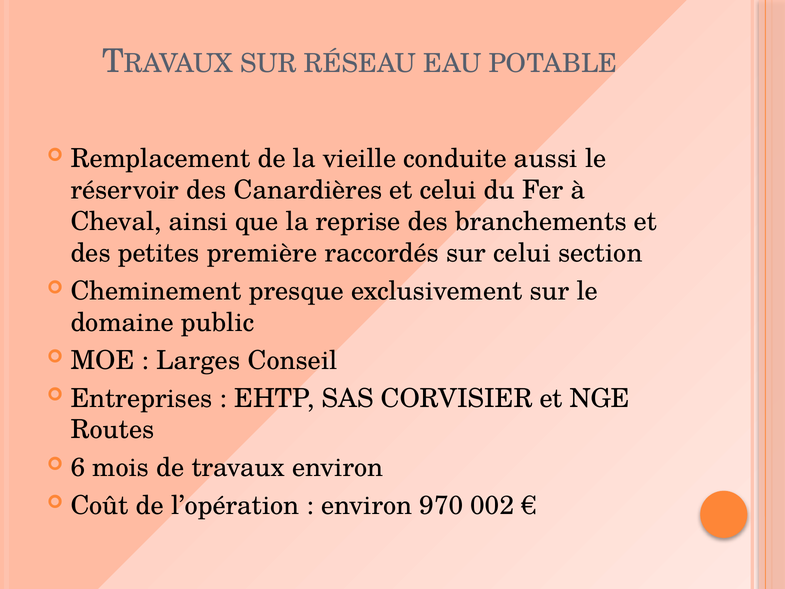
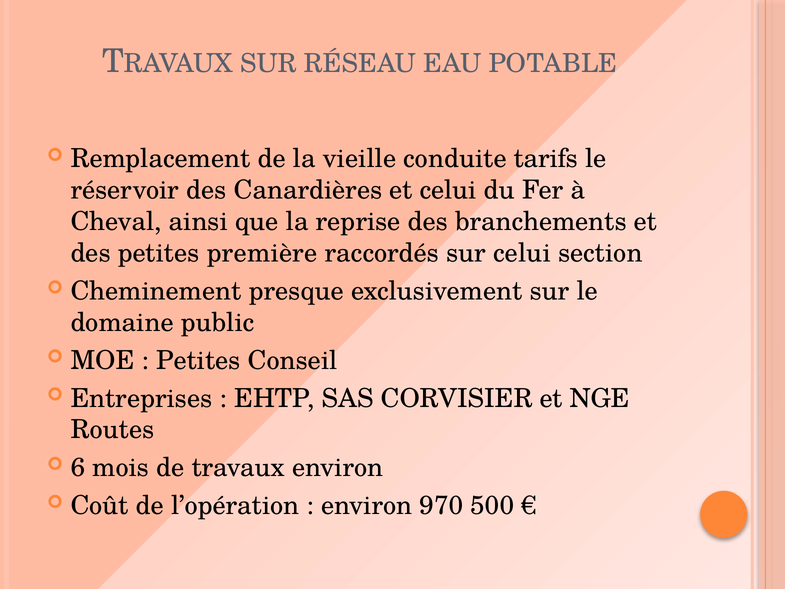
aussi: aussi -> tarifs
Larges at (198, 360): Larges -> Petites
002: 002 -> 500
